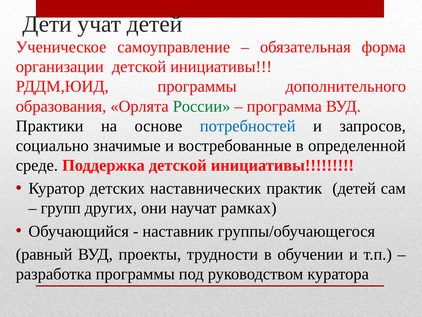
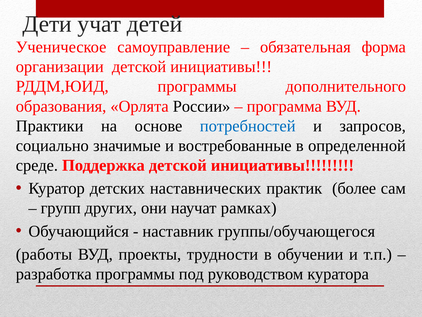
России colour: green -> black
практик детей: детей -> более
равный: равный -> работы
